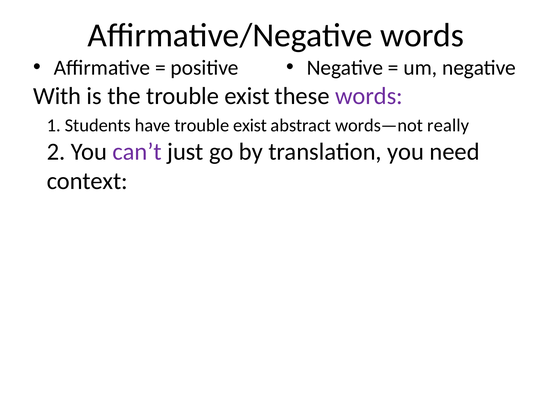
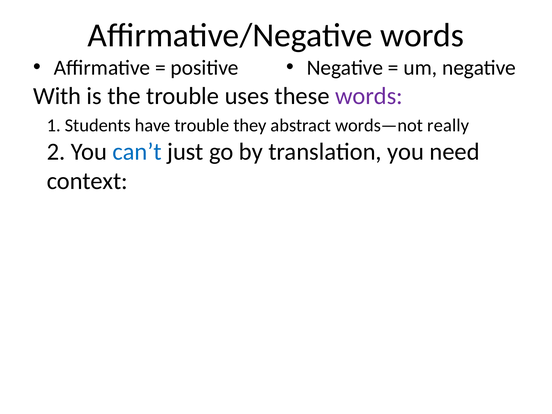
the trouble exist: exist -> uses
have trouble exist: exist -> they
can’t colour: purple -> blue
